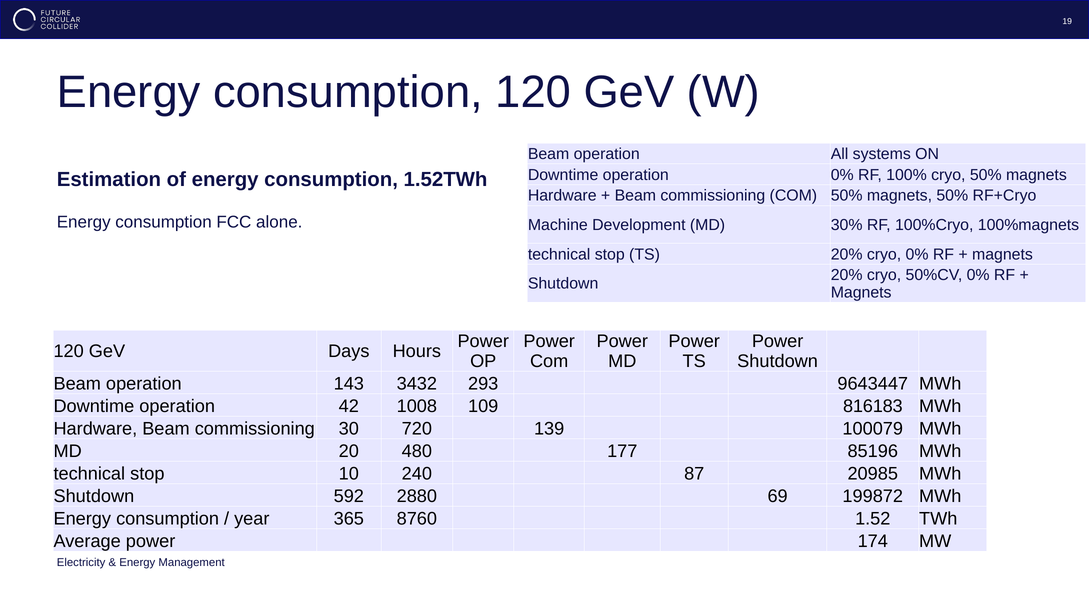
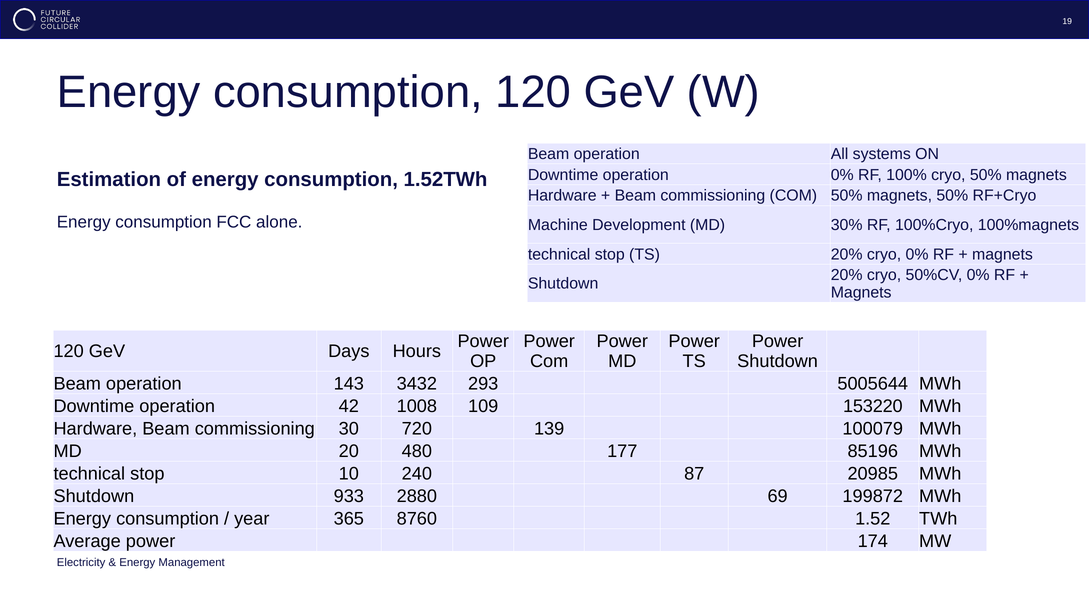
9643447: 9643447 -> 5005644
816183: 816183 -> 153220
592: 592 -> 933
